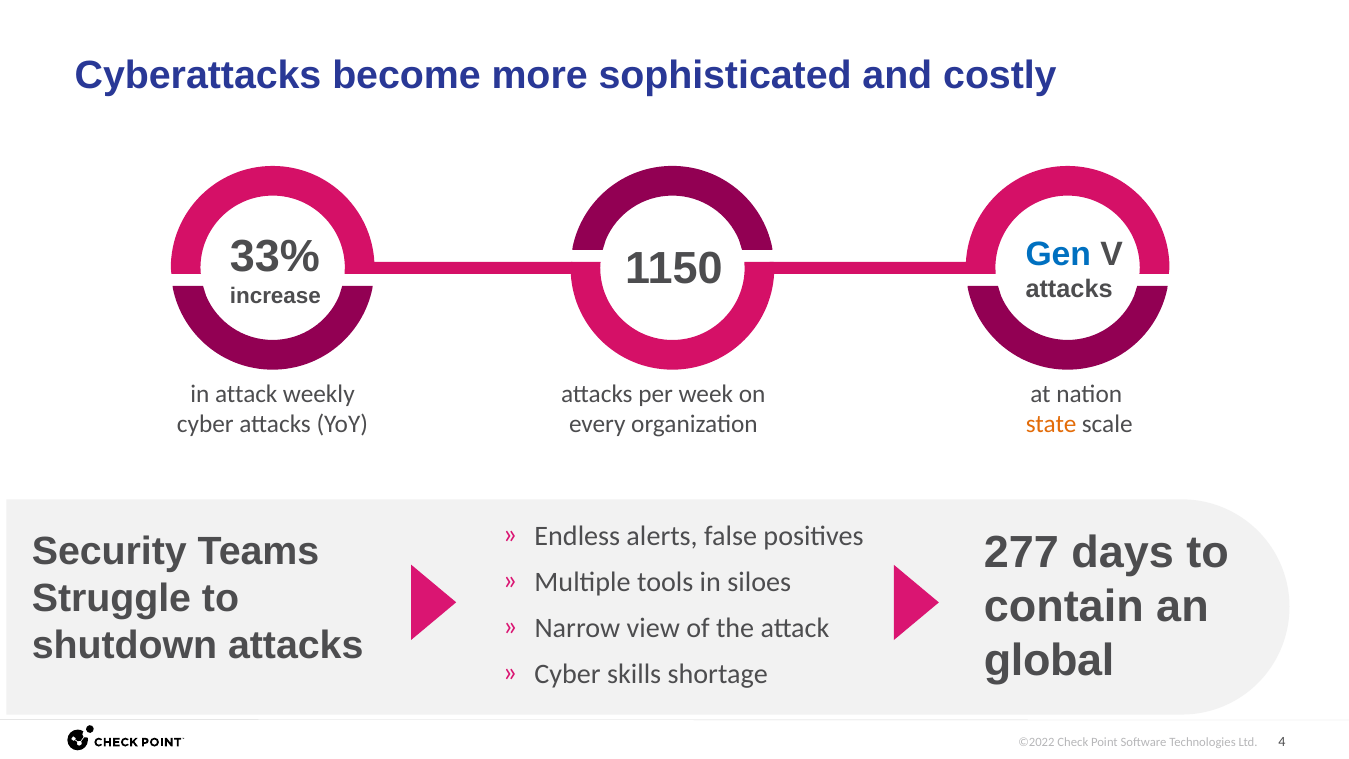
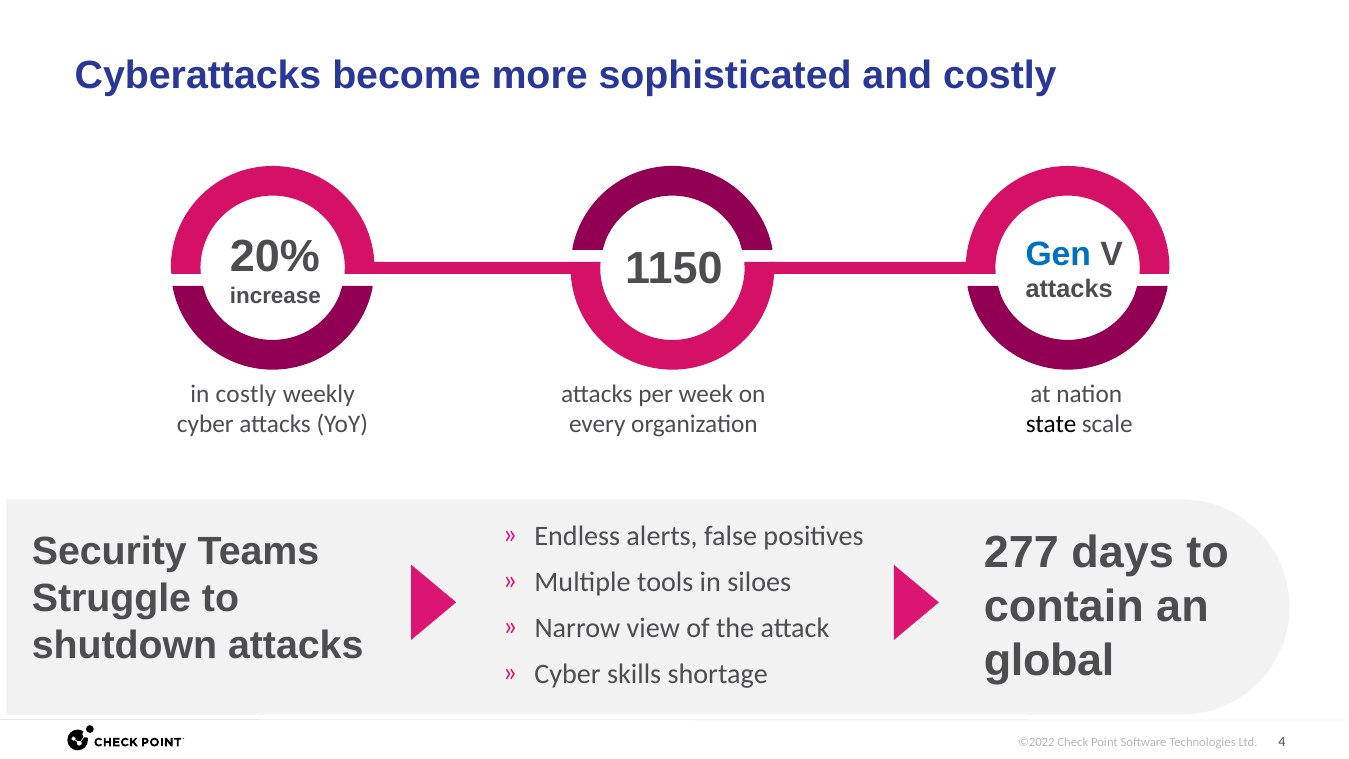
33%: 33% -> 20%
in attack: attack -> costly
state colour: orange -> black
